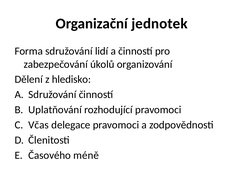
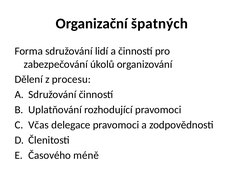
jednotek: jednotek -> špatných
hledisko: hledisko -> procesu
